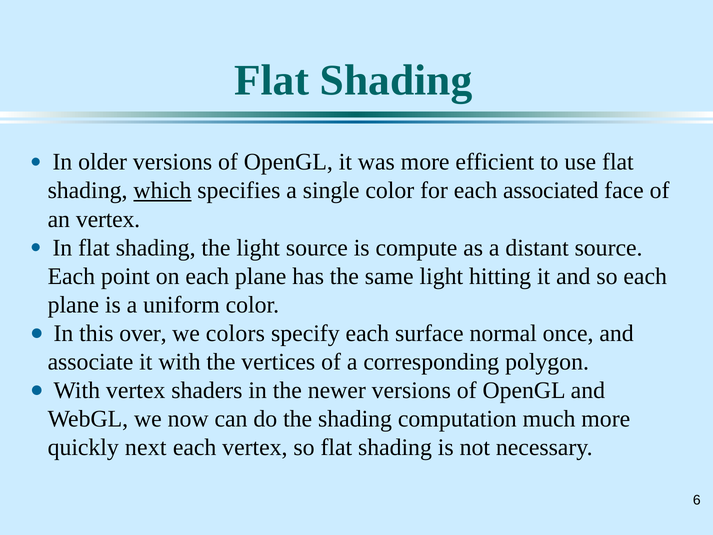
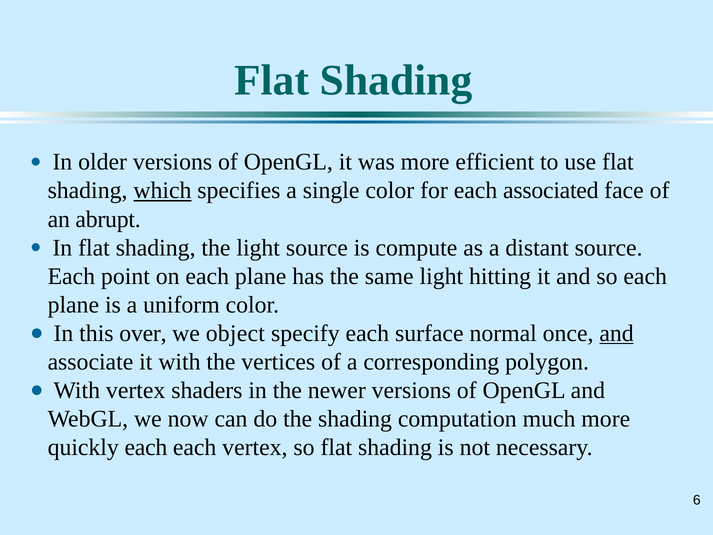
an vertex: vertex -> abrupt
colors: colors -> object
and at (617, 333) underline: none -> present
quickly next: next -> each
